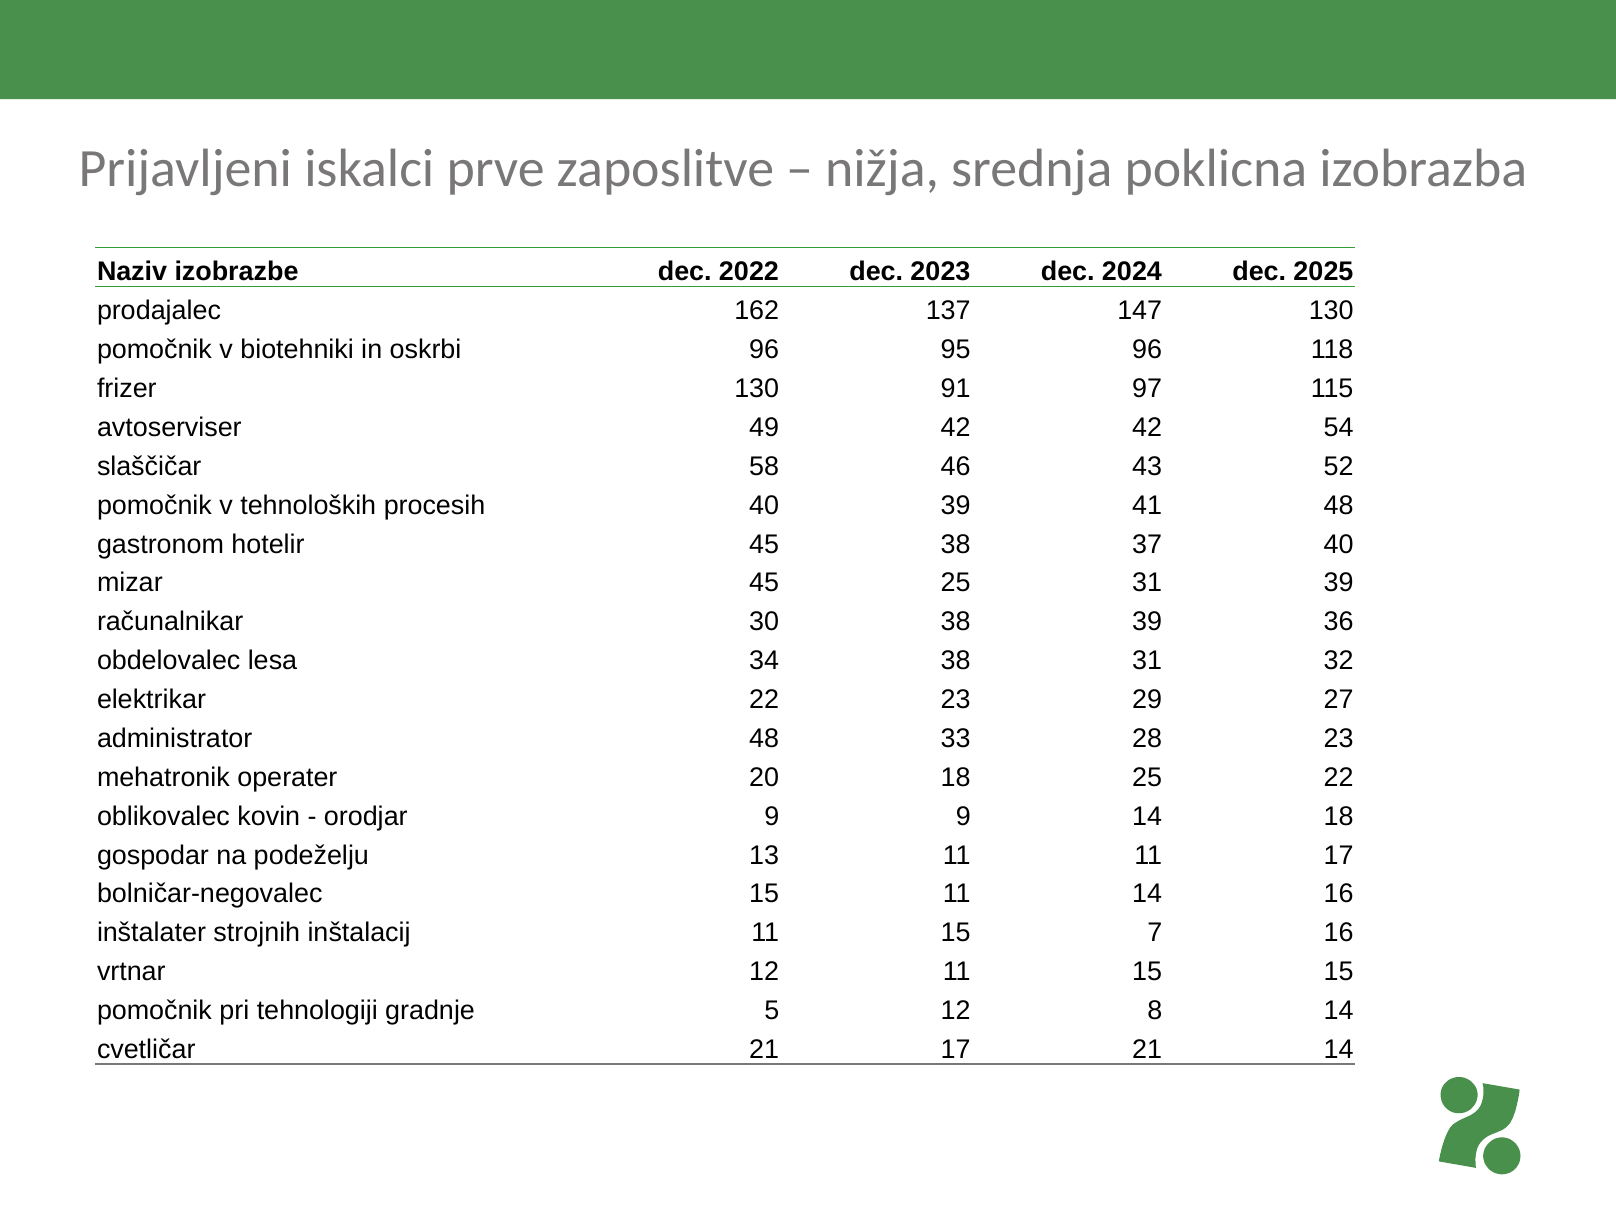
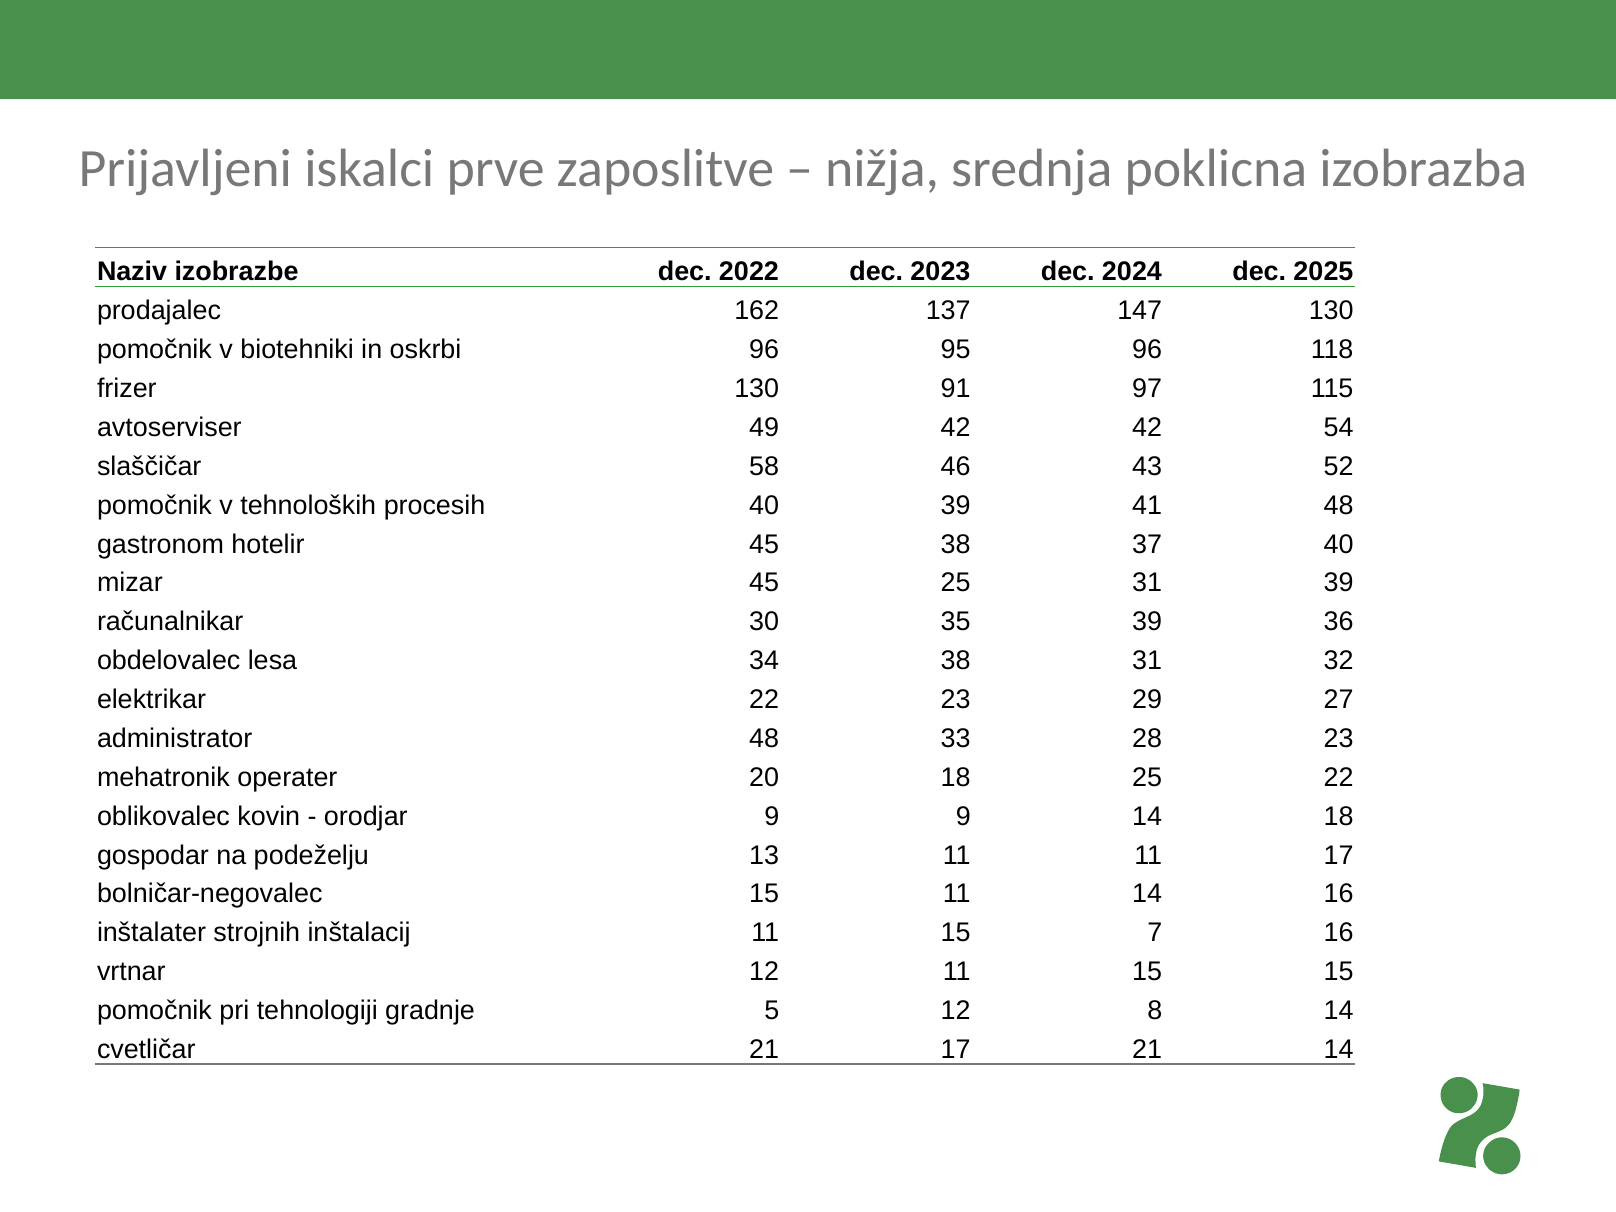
30 38: 38 -> 35
